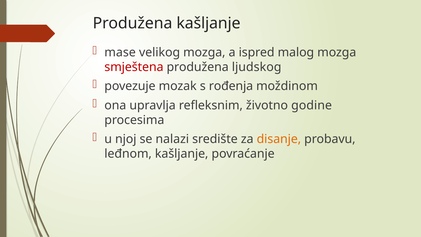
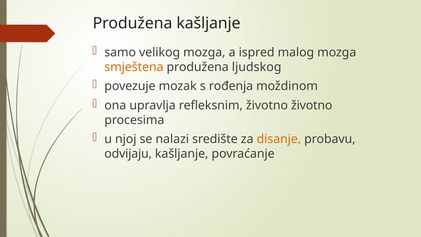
mase: mase -> samo
smještena colour: red -> orange
životno godine: godine -> životno
leđnom: leđnom -> odvijaju
